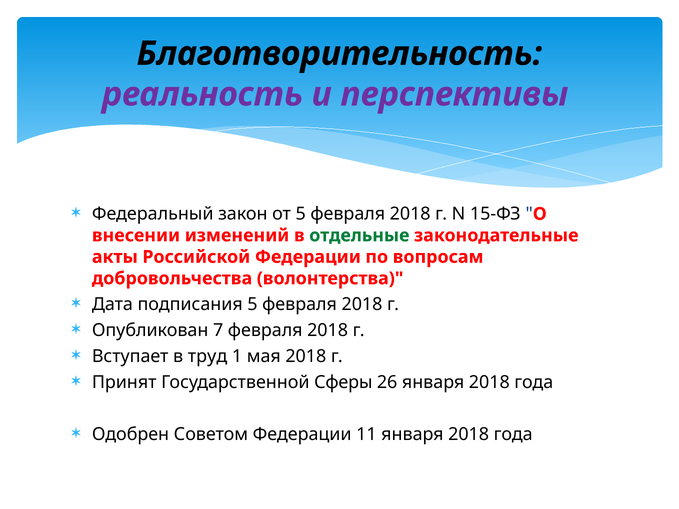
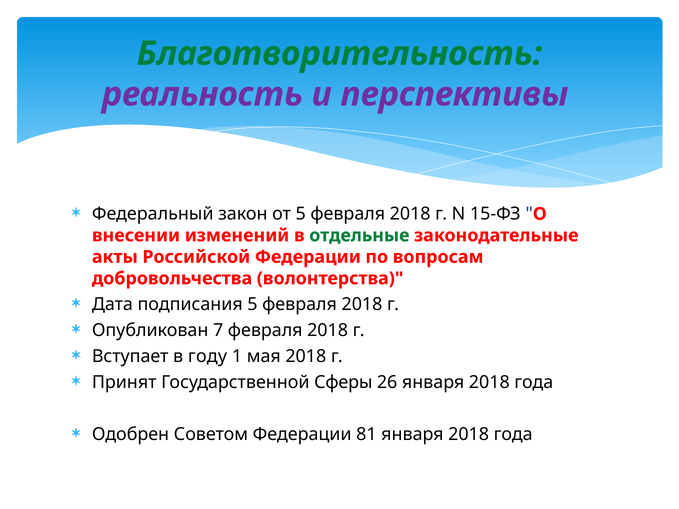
Благотворительность colour: black -> green
труд: труд -> году
11: 11 -> 81
